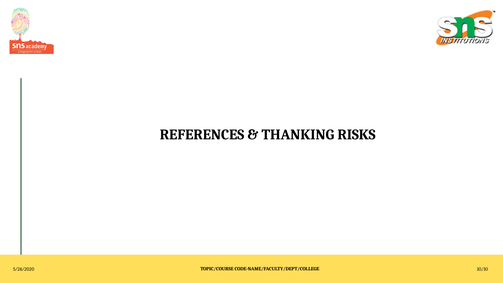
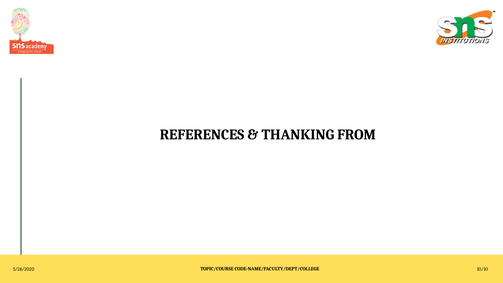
RISKS: RISKS -> FROM
